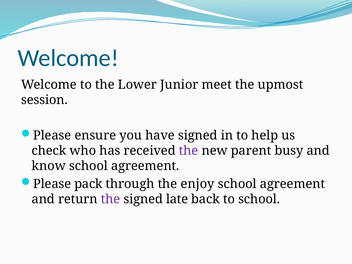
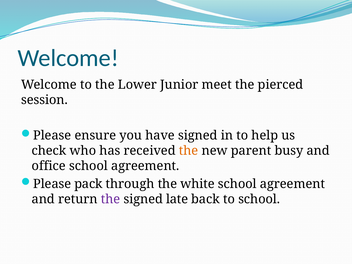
upmost: upmost -> pierced
the at (189, 151) colour: purple -> orange
know: know -> office
enjoy: enjoy -> white
